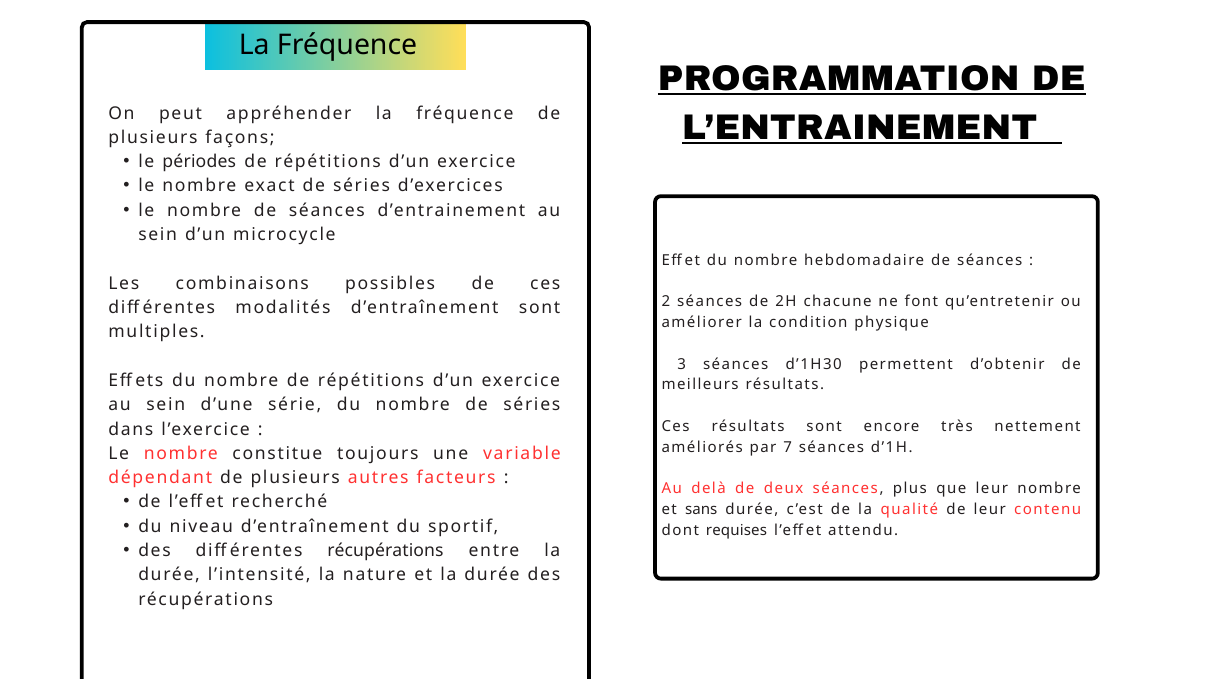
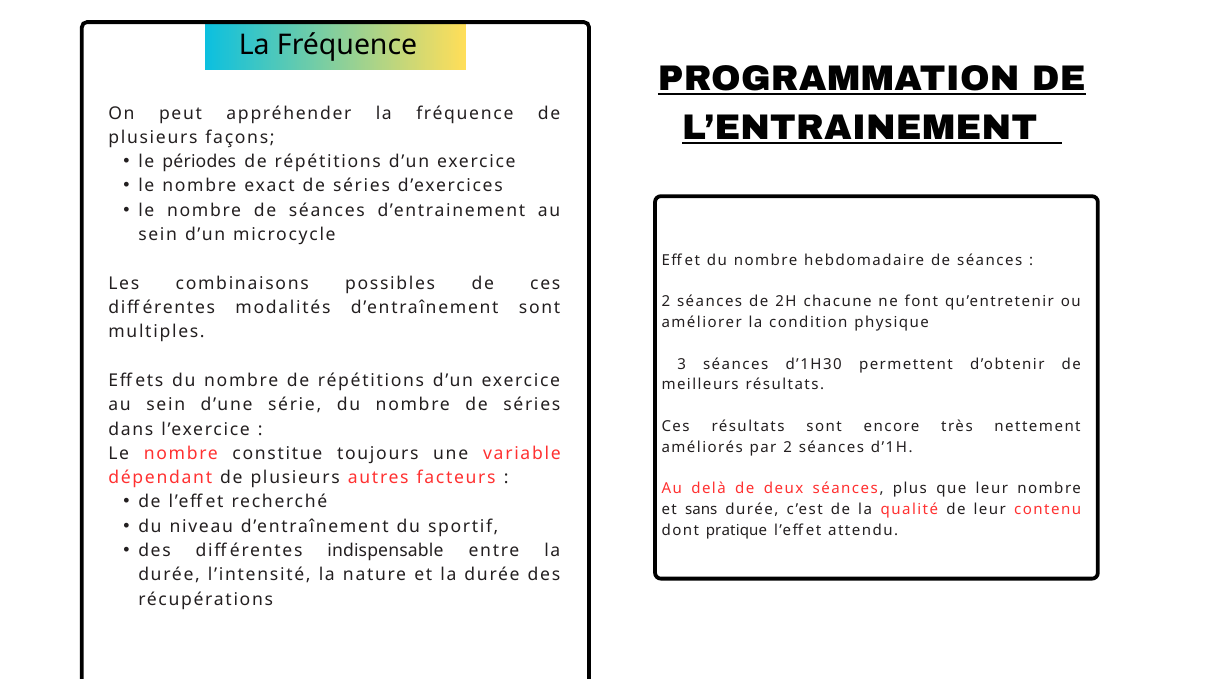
par 7: 7 -> 2
requises: requises -> pratique
différentes récupérations: récupérations -> indispensable
